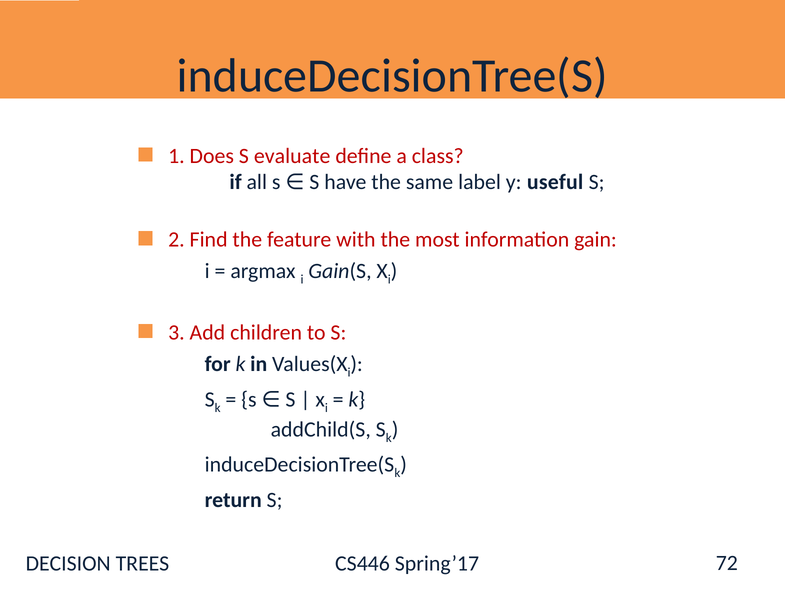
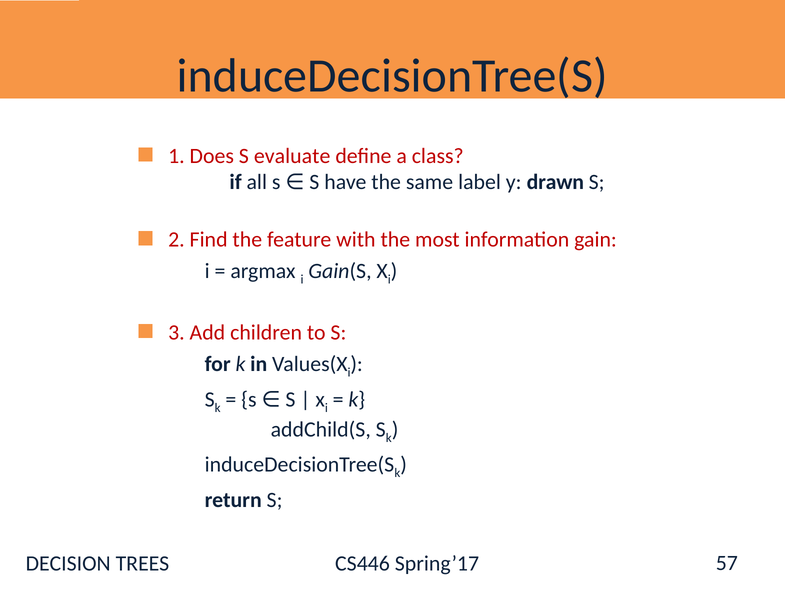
useful: useful -> drawn
72: 72 -> 57
